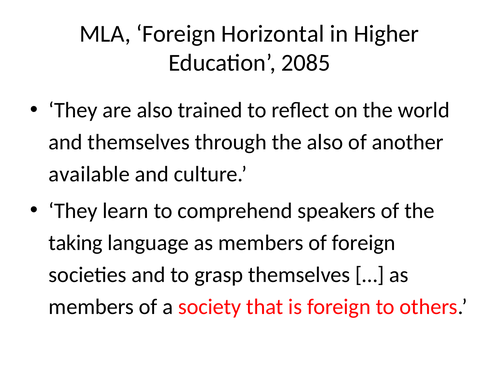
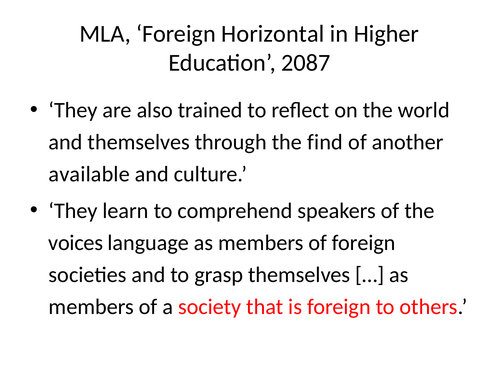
2085: 2085 -> 2087
the also: also -> find
taking: taking -> voices
